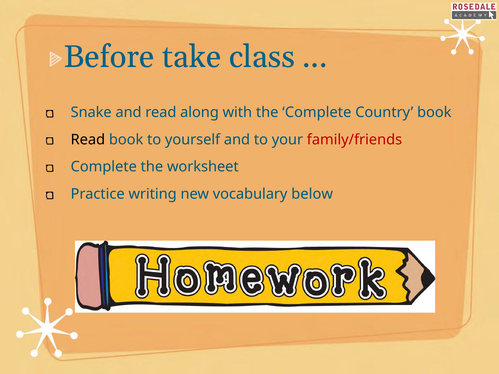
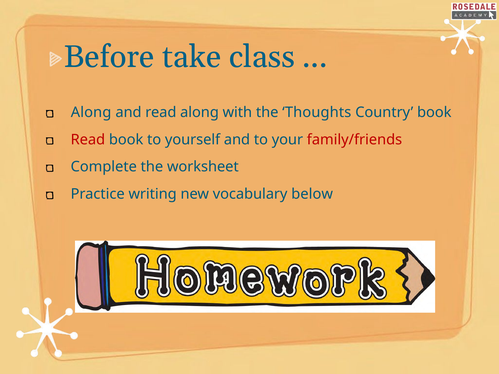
Snake at (91, 112): Snake -> Along
the Complete: Complete -> Thoughts
Read at (88, 140) colour: black -> red
